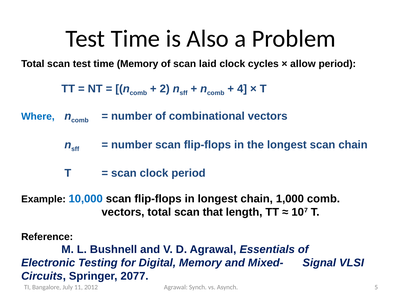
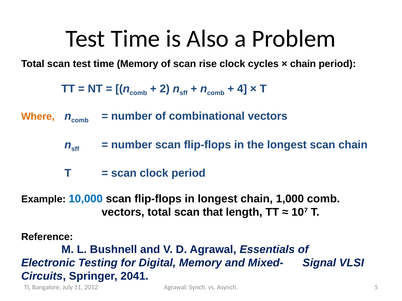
laid: laid -> rise
allow at (303, 64): allow -> chain
Where colour: blue -> orange
2077: 2077 -> 2041
